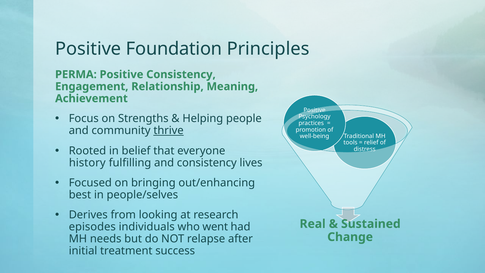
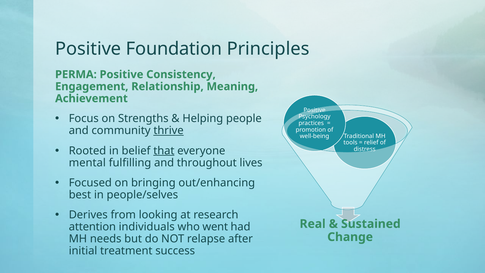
that underline: none -> present
history: history -> mental
and consistency: consistency -> throughout
episodes: episodes -> attention
